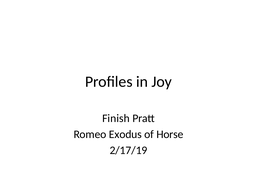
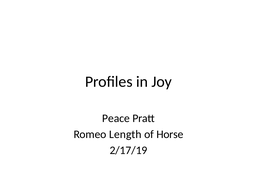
Finish: Finish -> Peace
Exodus: Exodus -> Length
